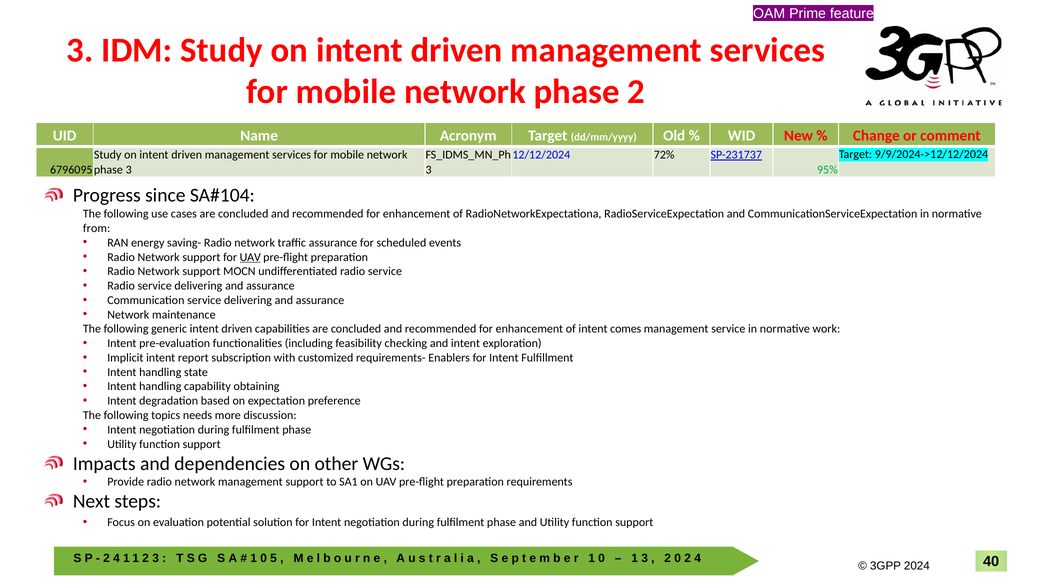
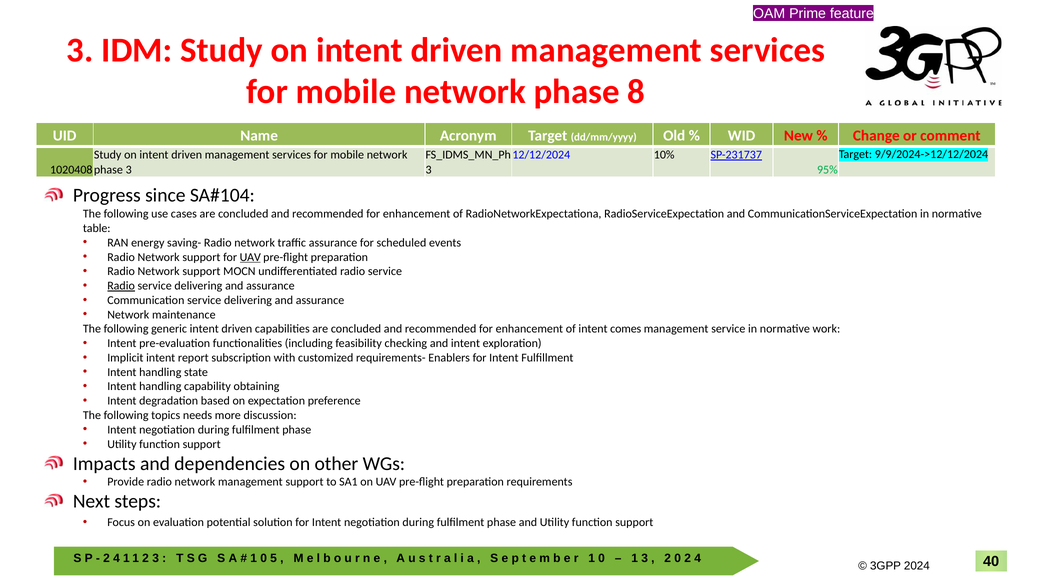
phase 2: 2 -> 8
72%: 72% -> 10%
6796095: 6796095 -> 1020408
from: from -> table
Radio at (121, 286) underline: none -> present
